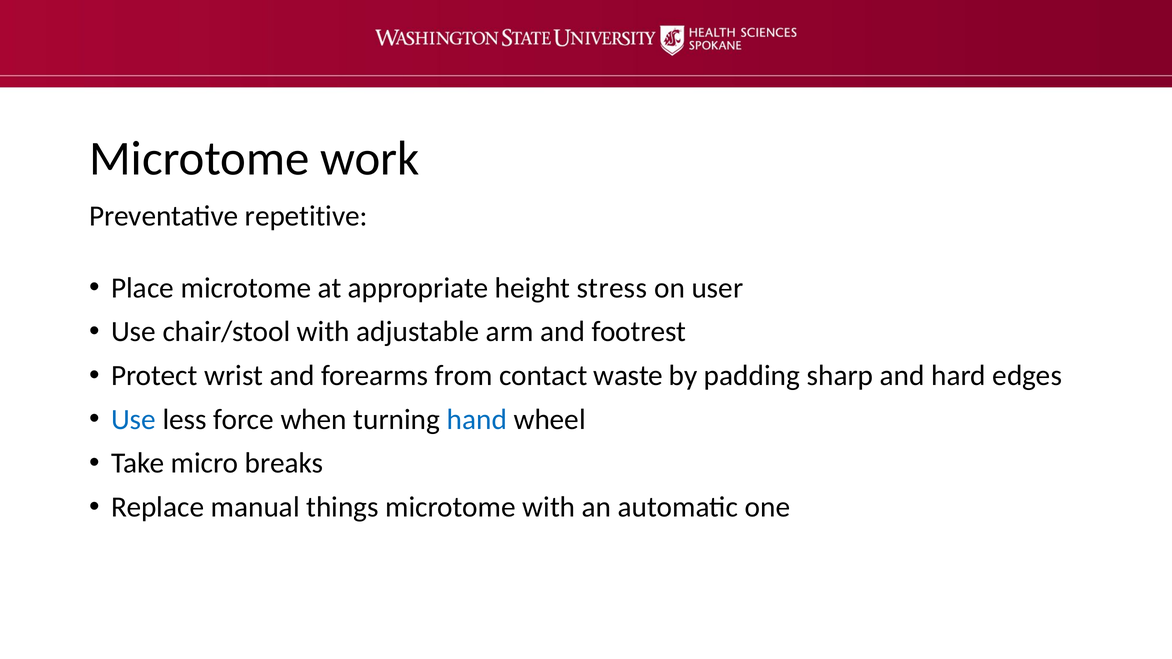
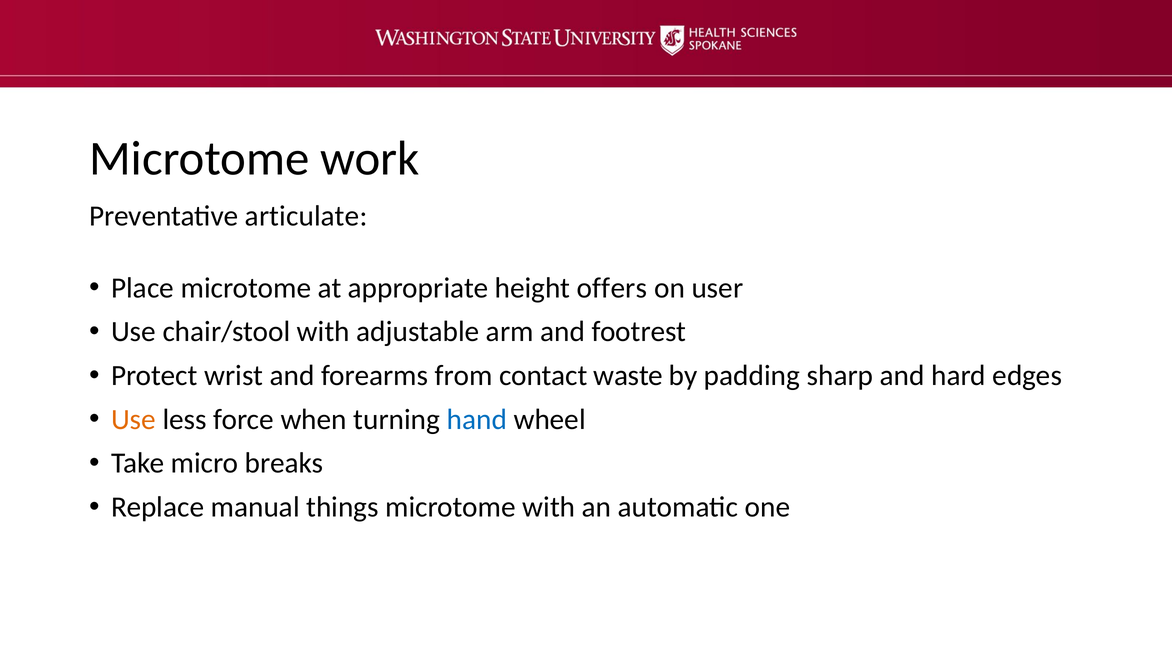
repetitive: repetitive -> articulate
stress: stress -> offers
Use at (134, 420) colour: blue -> orange
